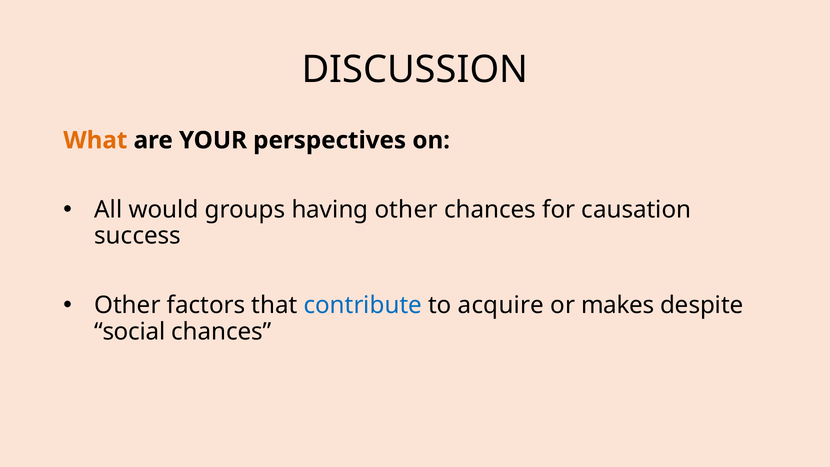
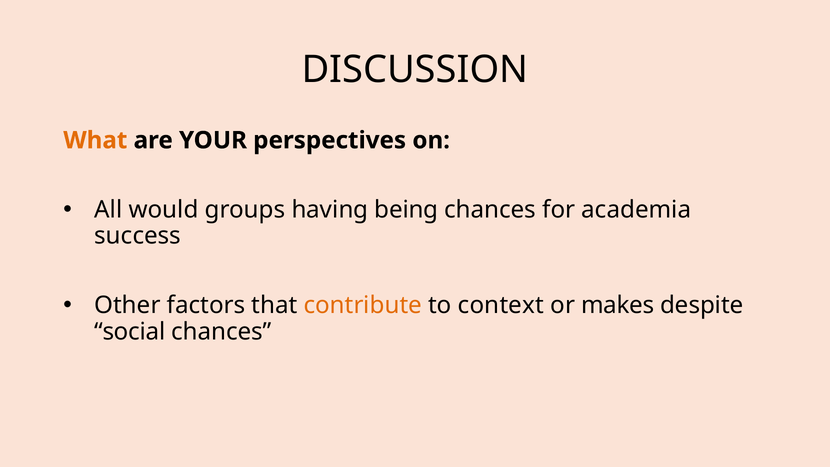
having other: other -> being
causation: causation -> academia
contribute colour: blue -> orange
acquire: acquire -> context
